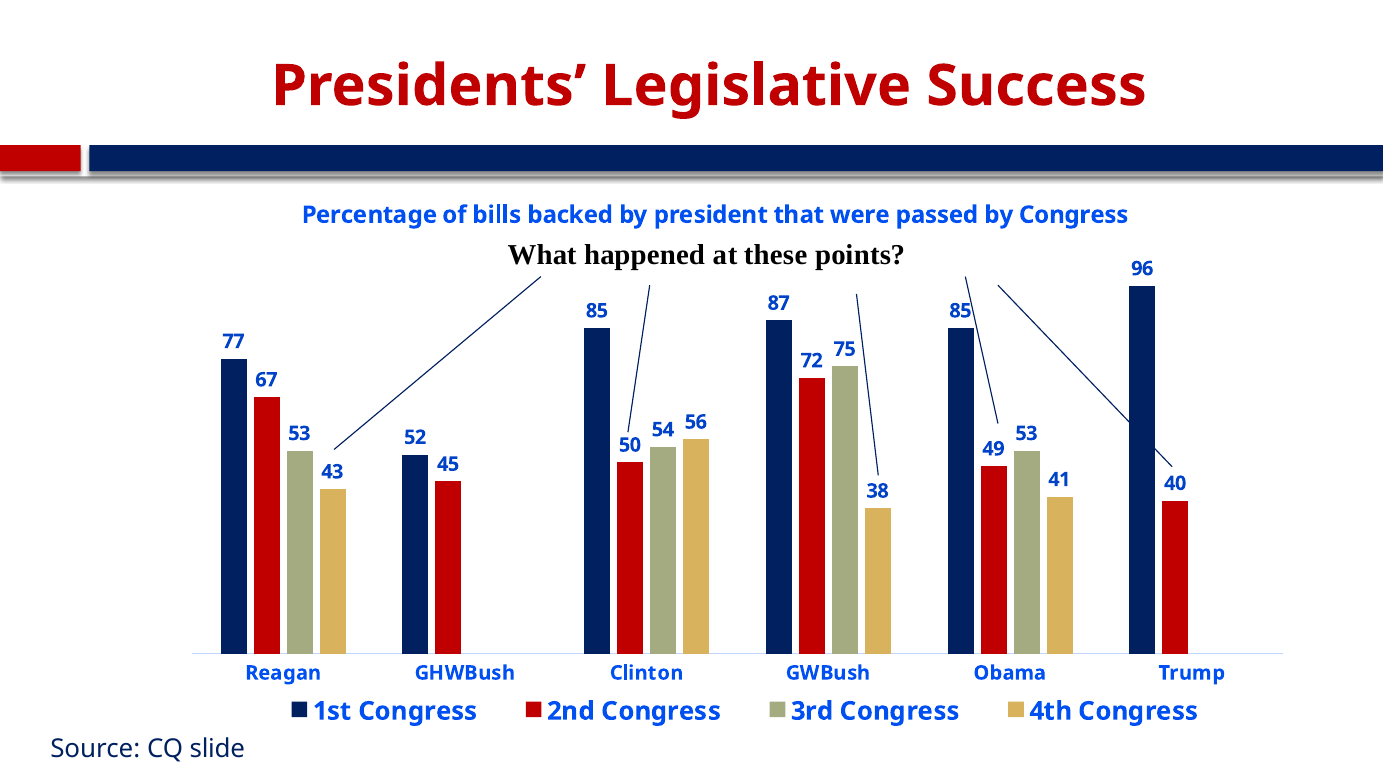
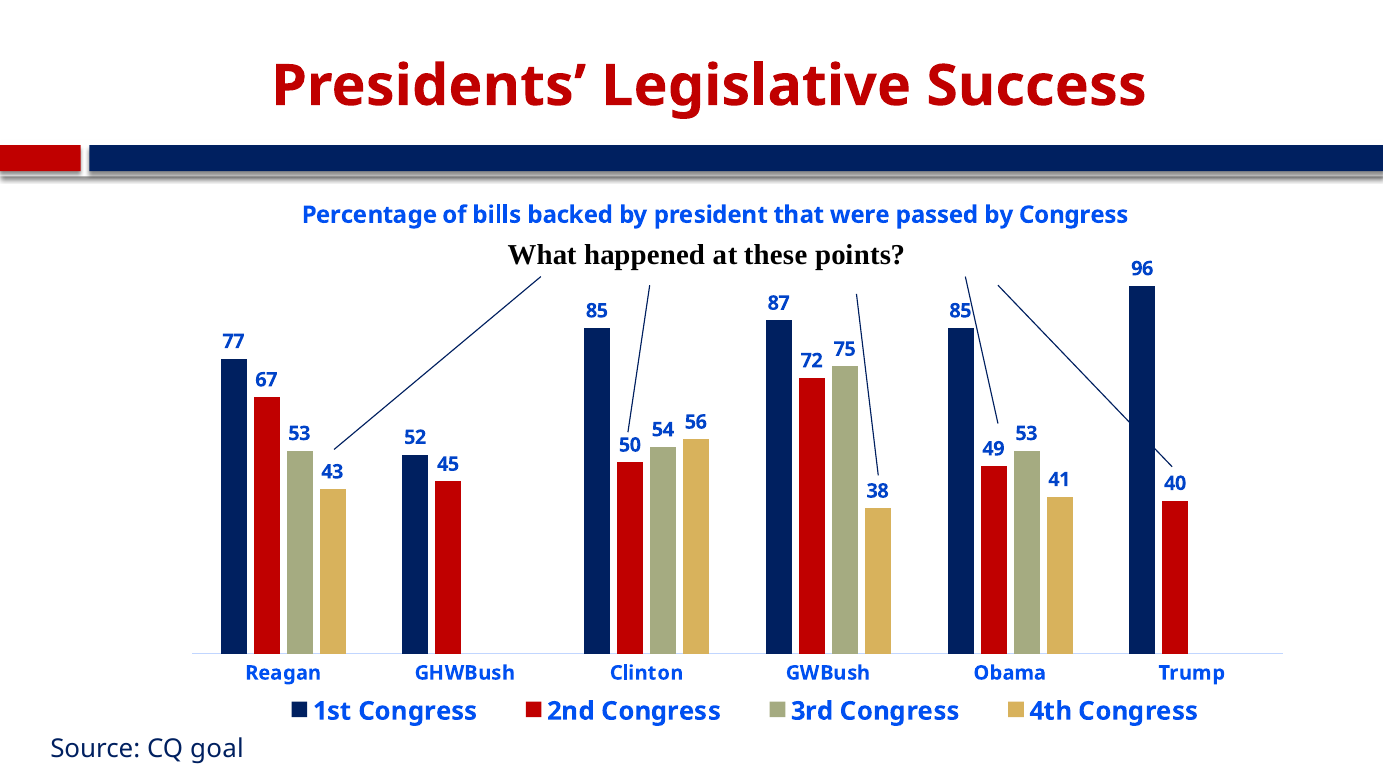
slide: slide -> goal
